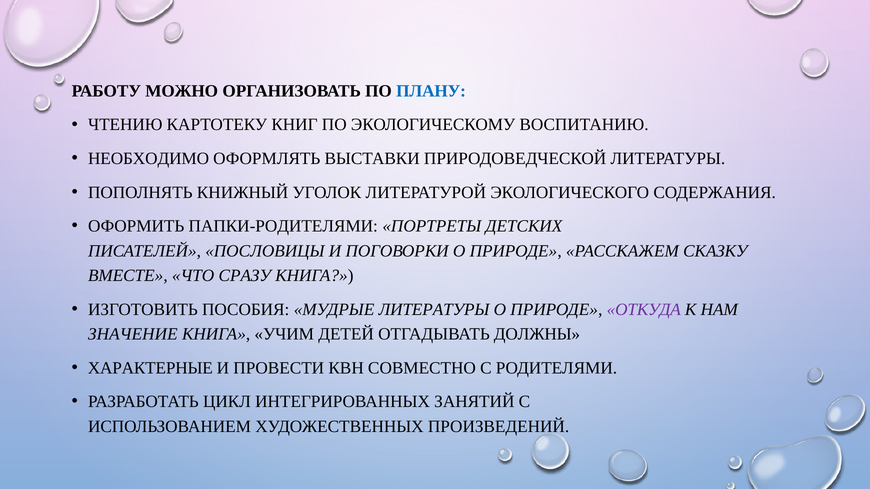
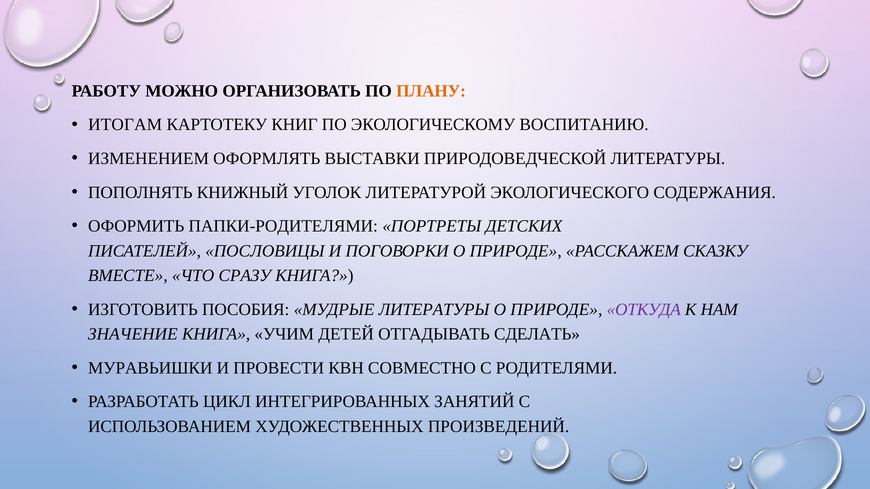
ПЛАНУ colour: blue -> orange
ЧТЕНИЮ: ЧТЕНИЮ -> ИТОГАМ
НЕОБХОДИМО: НЕОБХОДИМО -> ИЗМЕНЕНИЕМ
ДОЛЖНЫ: ДОЛЖНЫ -> СДЕЛАТЬ
ХАРАКТЕРНЫЕ: ХАРАКТЕРНЫЕ -> МУРАВЬИШКИ
